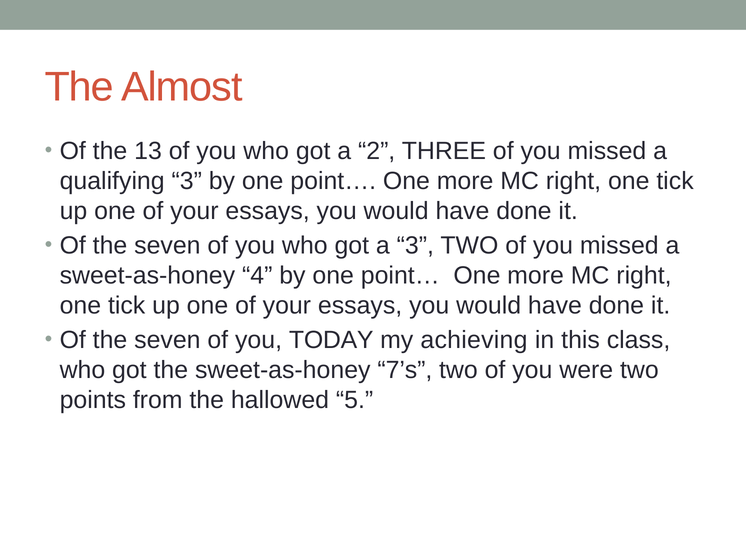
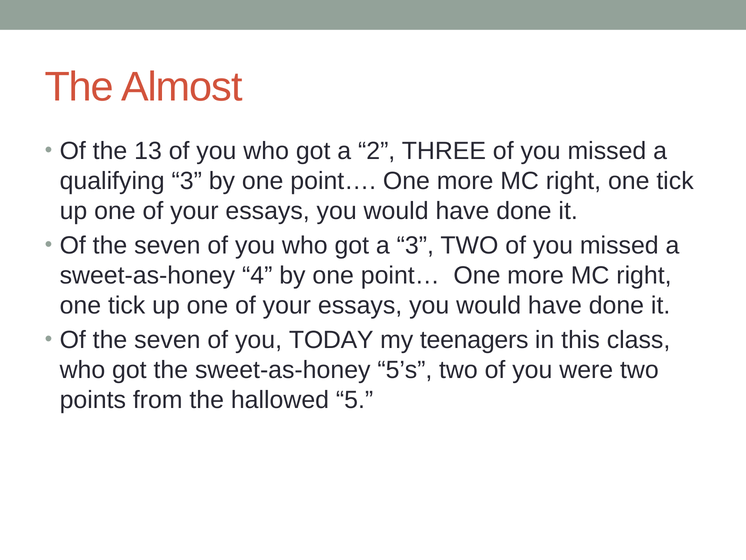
achieving: achieving -> teenagers
7’s: 7’s -> 5’s
